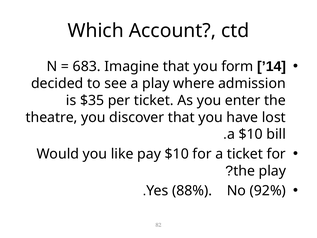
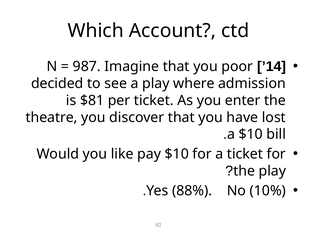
683: 683 -> 987
form: form -> poor
$35: $35 -> $81
92%: 92% -> 10%
